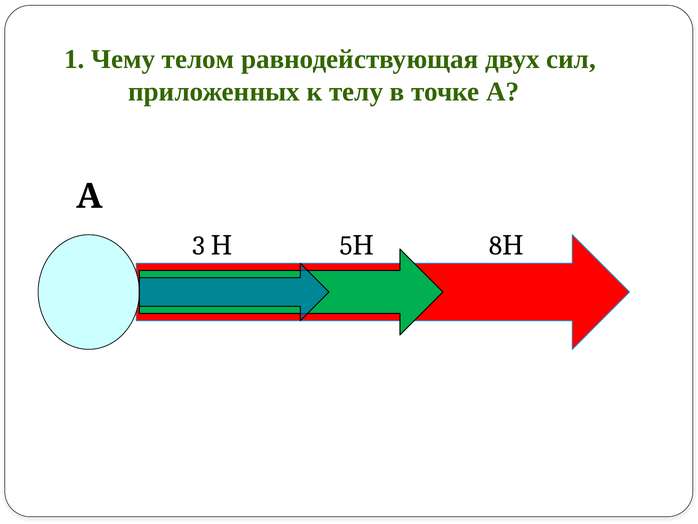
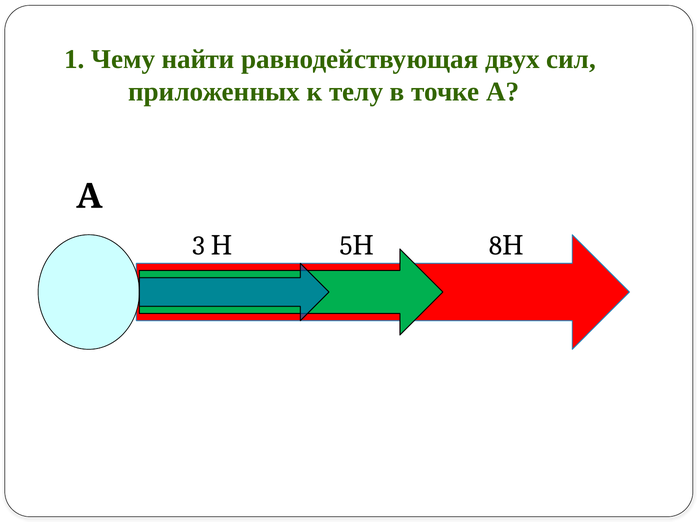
телом: телом -> найти
